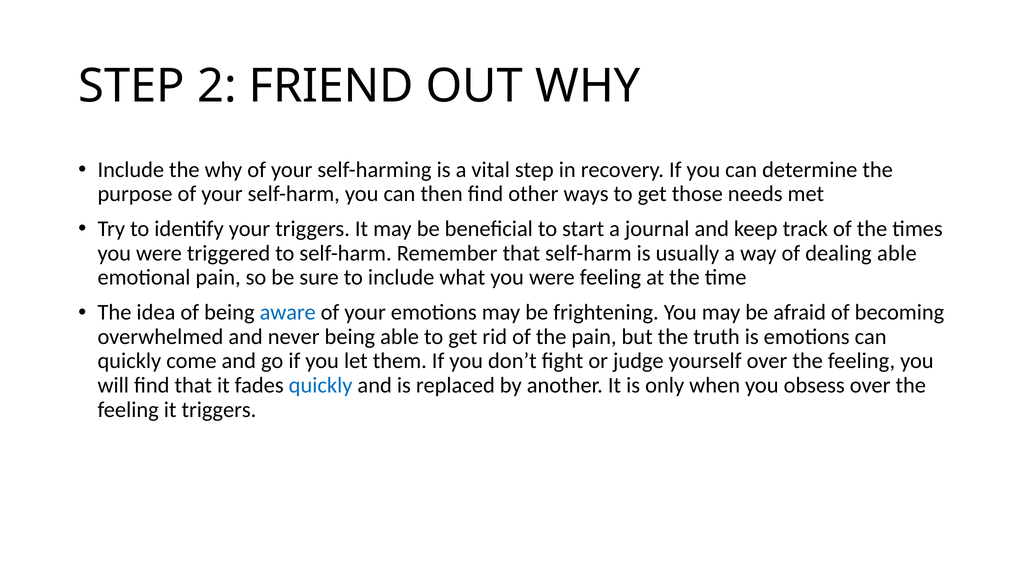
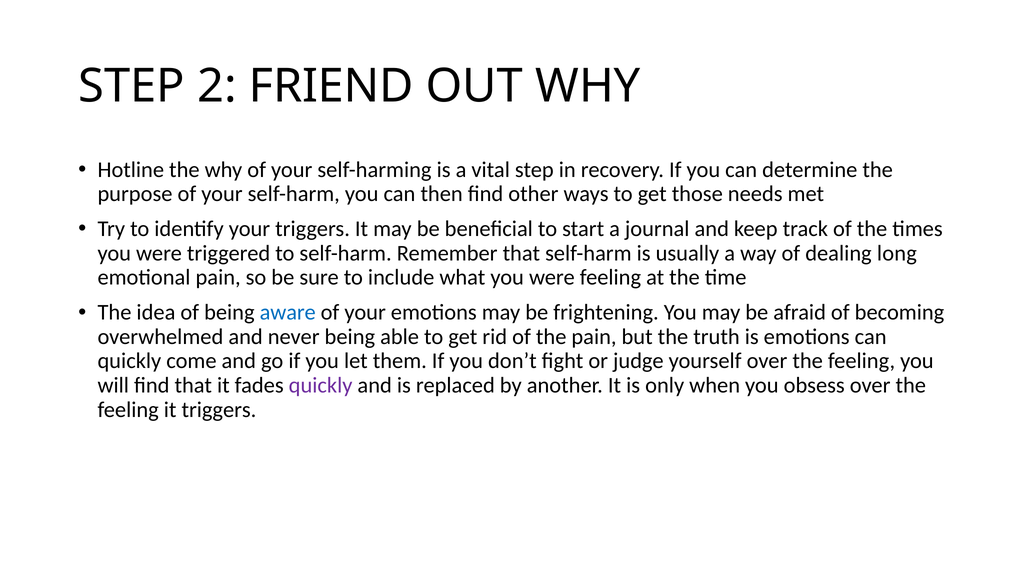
Include at (131, 170): Include -> Hotline
dealing able: able -> long
quickly at (321, 385) colour: blue -> purple
